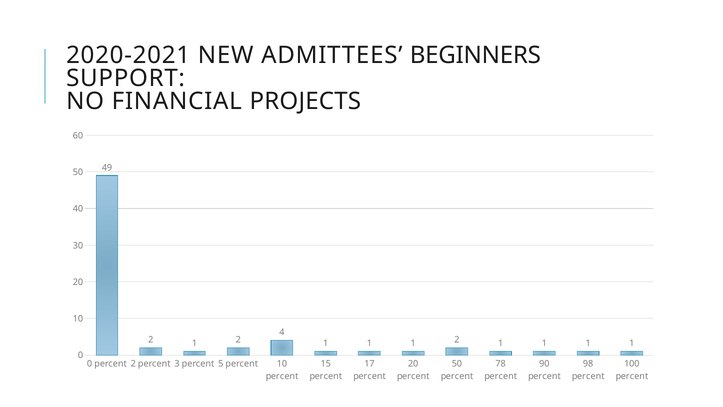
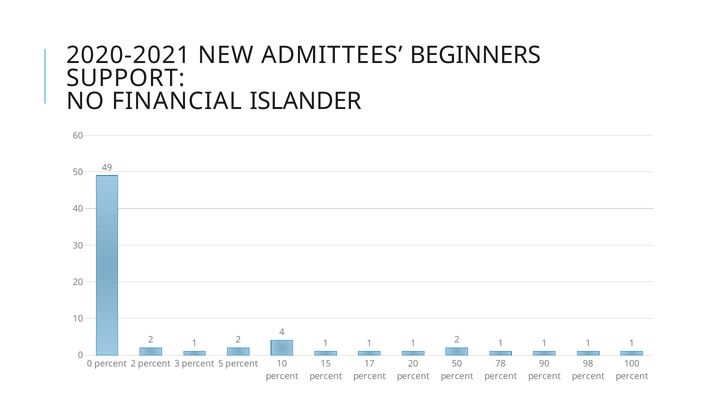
PROJECTS: PROJECTS -> ISLANDER
